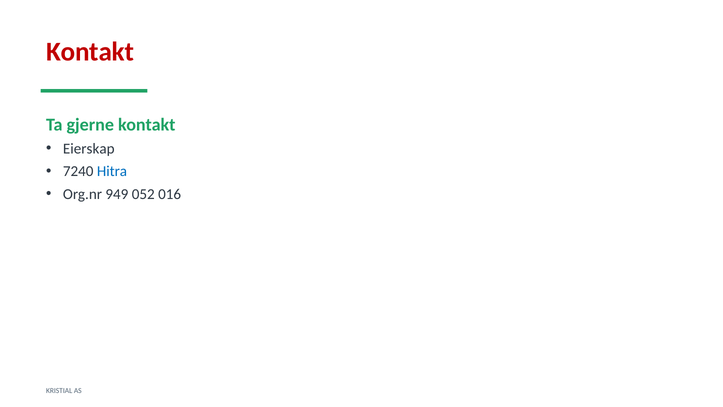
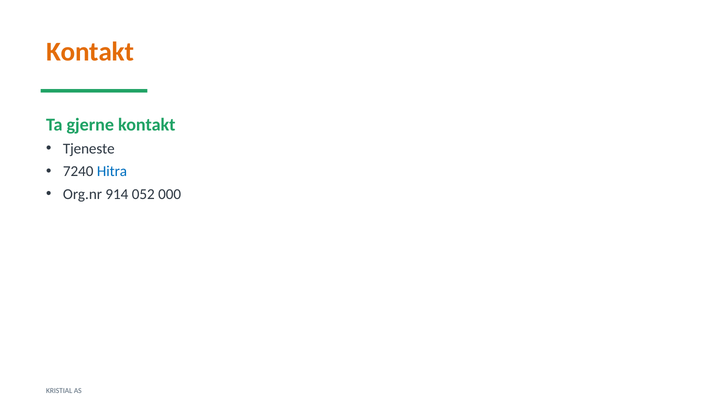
Kontakt at (90, 52) colour: red -> orange
Eierskap: Eierskap -> Tjeneste
949: 949 -> 914
016: 016 -> 000
